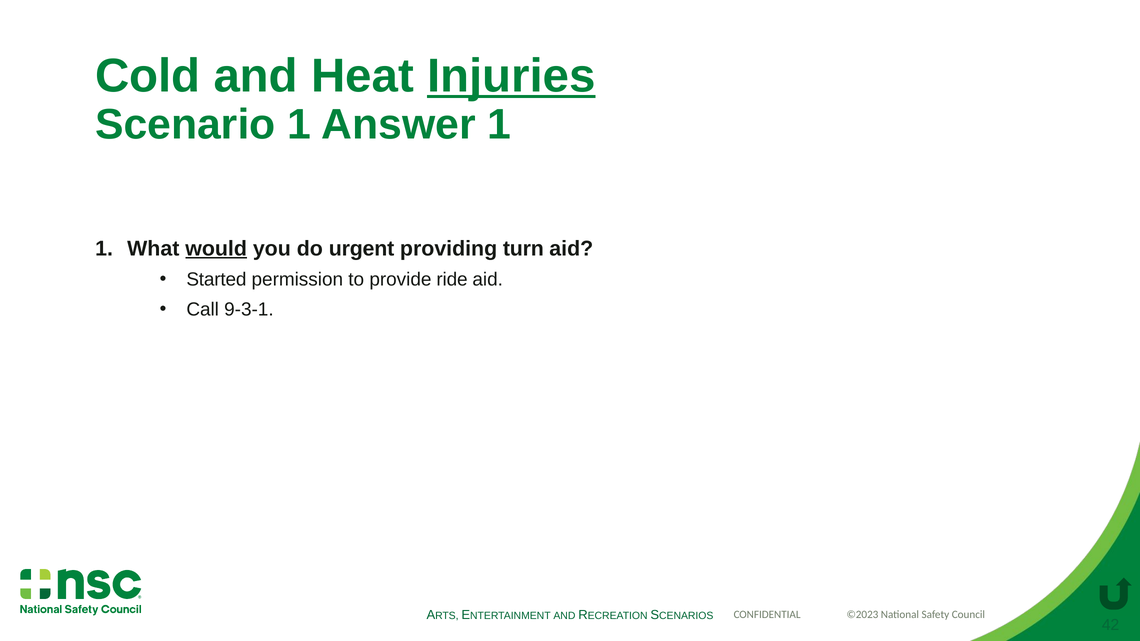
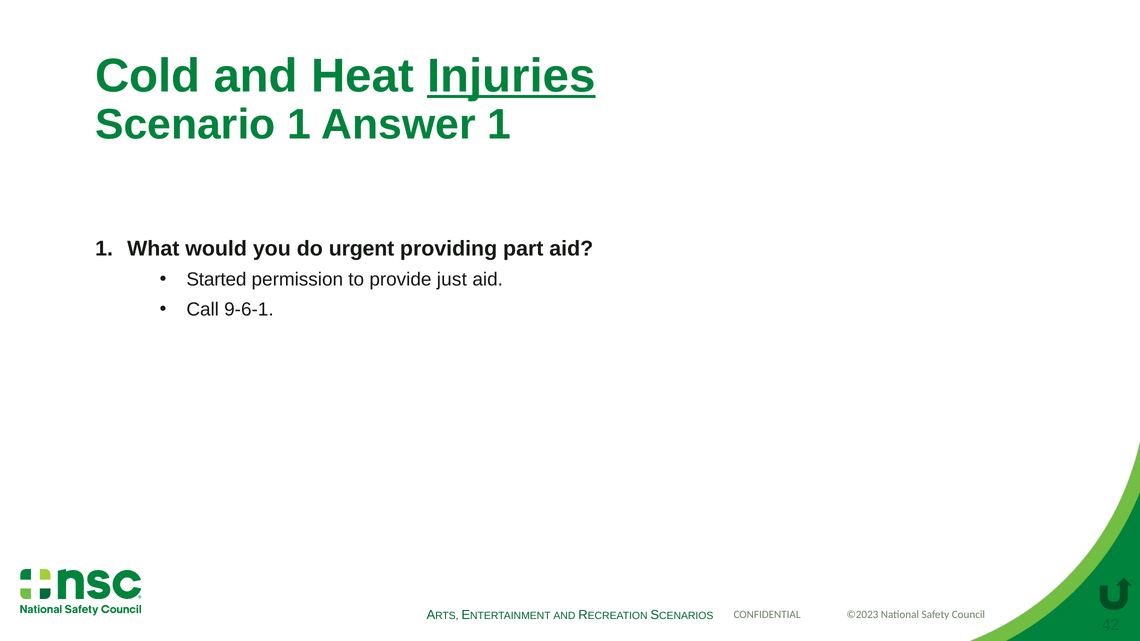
would underline: present -> none
turn: turn -> part
ride: ride -> just
9-3-1: 9-3-1 -> 9-6-1
